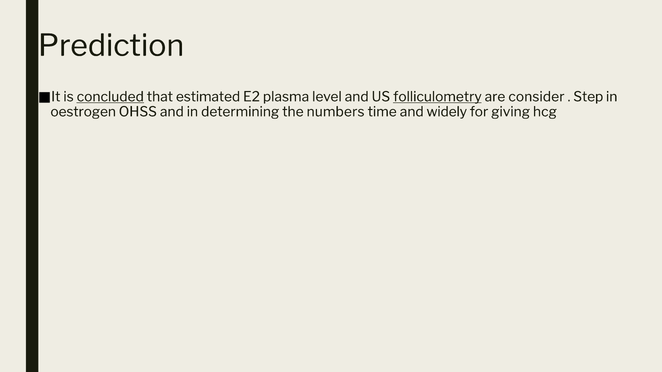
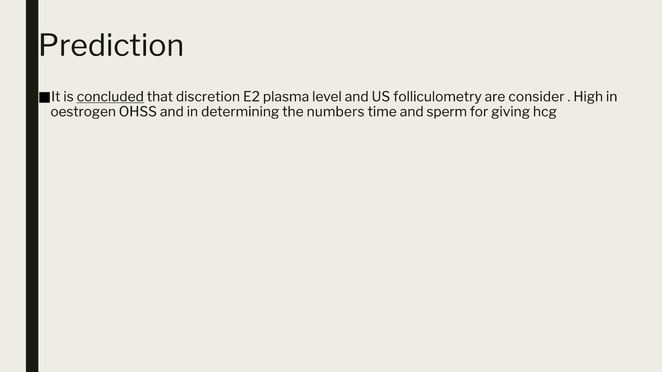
estimated: estimated -> discretion
folliculometry underline: present -> none
Step: Step -> High
widely: widely -> sperm
